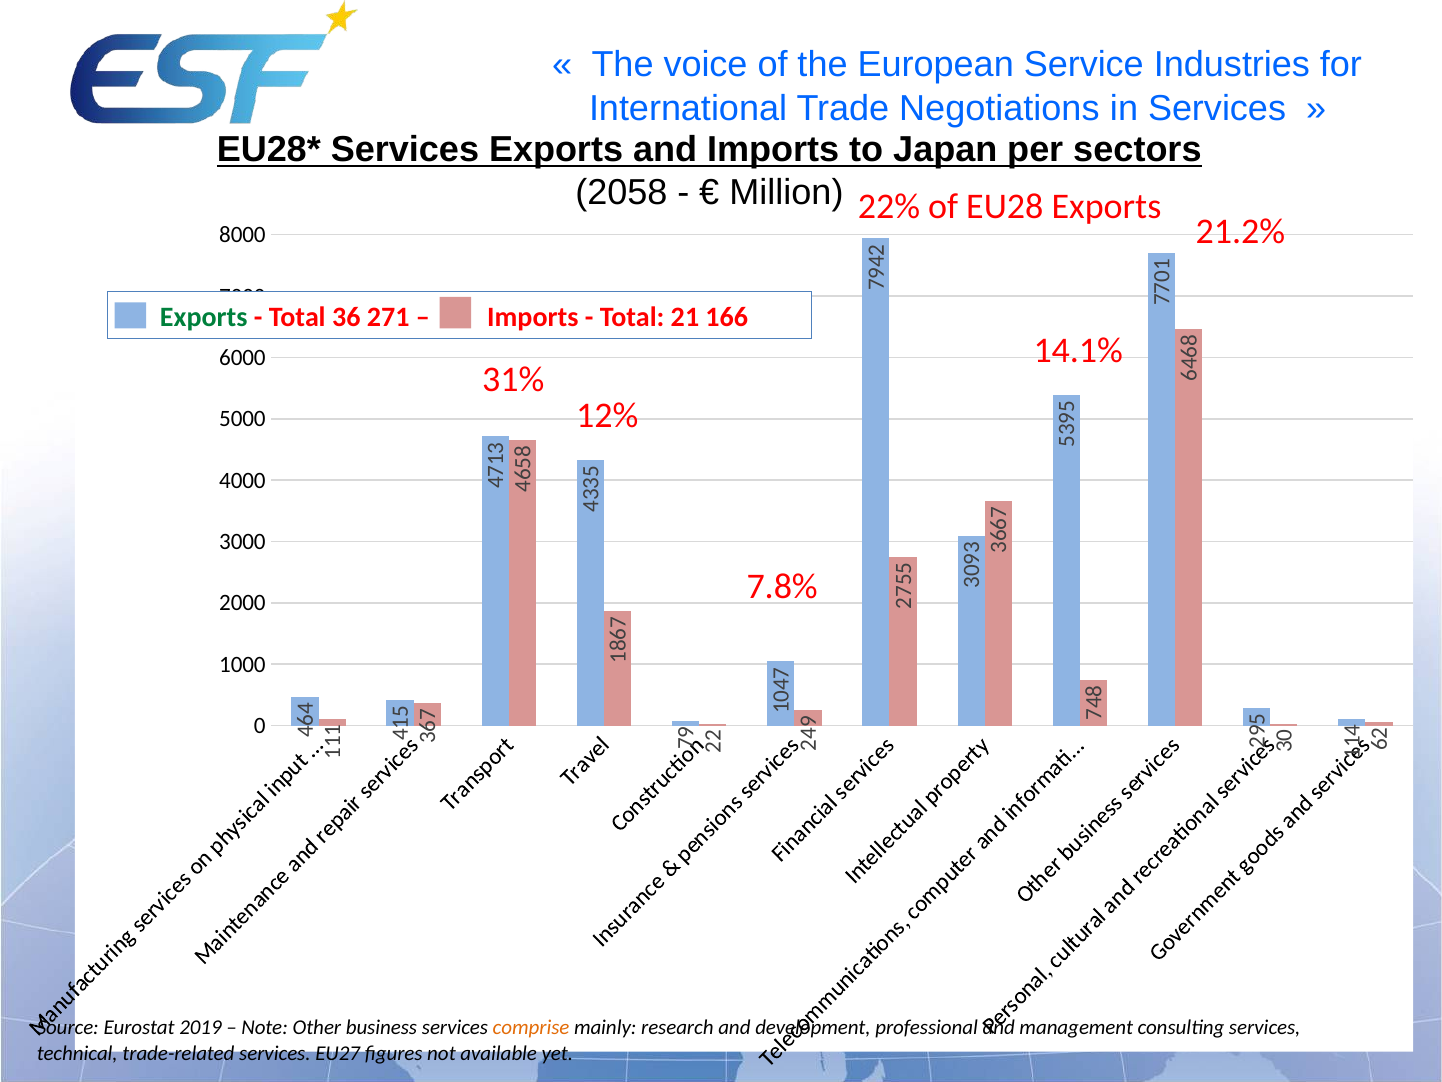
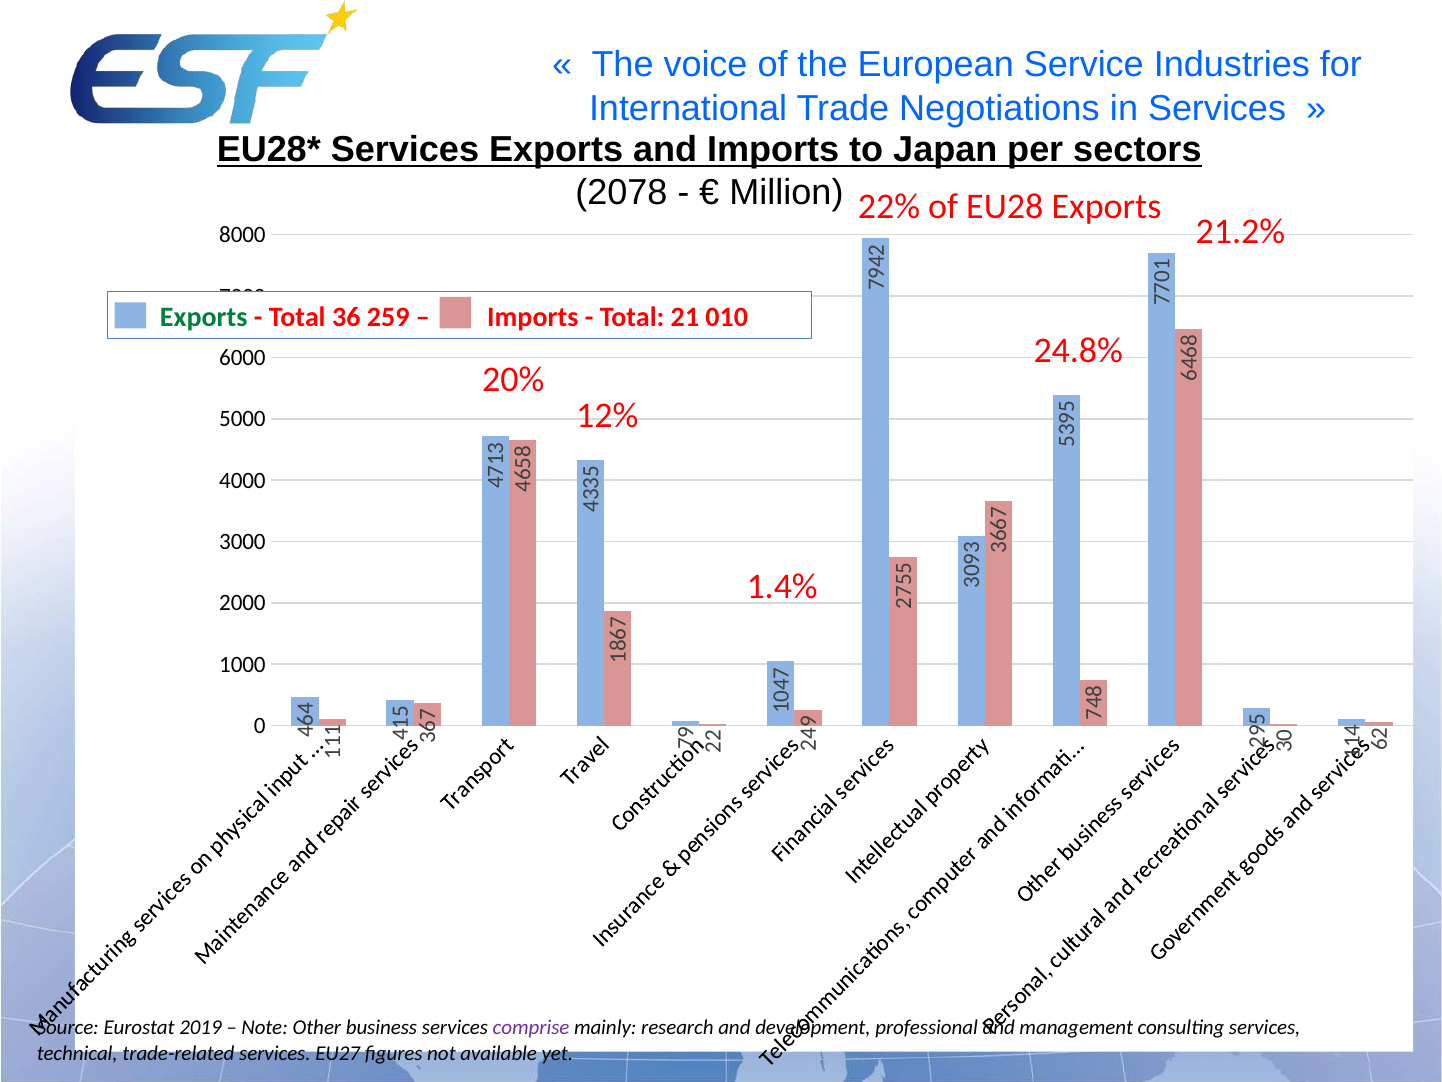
2058: 2058 -> 2078
271: 271 -> 259
166: 166 -> 010
14.1%: 14.1% -> 24.8%
31%: 31% -> 20%
7.8%: 7.8% -> 1.4%
comprise colour: orange -> purple
